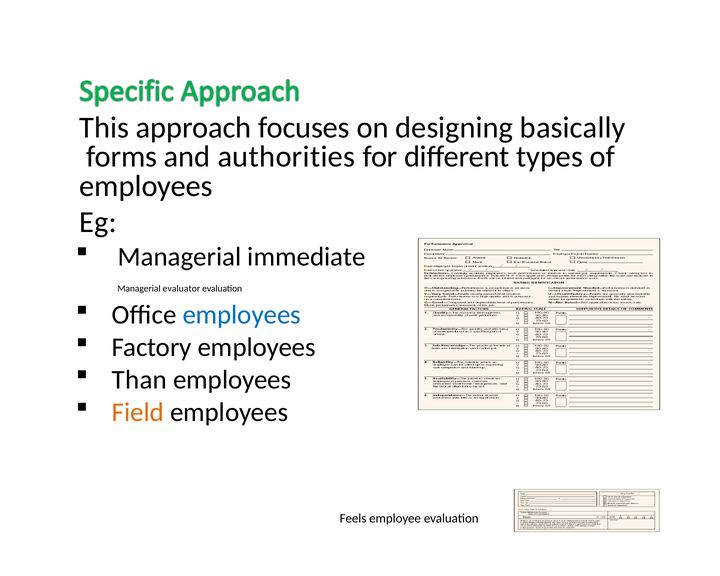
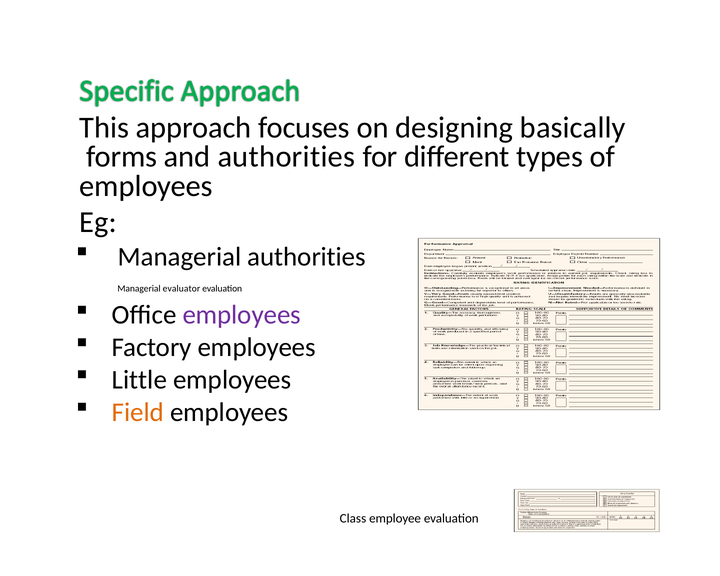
Managerial immediate: immediate -> authorities
employees at (242, 315) colour: blue -> purple
Than: Than -> Little
Feels: Feels -> Class
